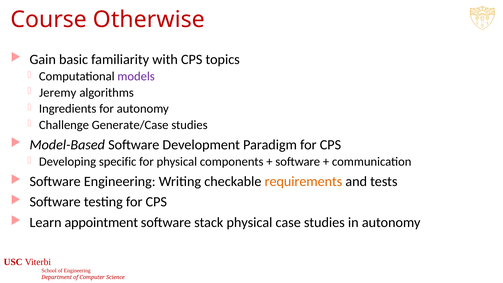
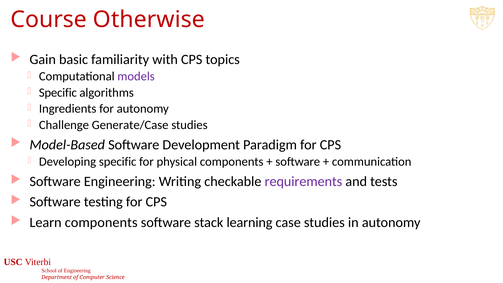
Jeremy at (58, 93): Jeremy -> Specific
requirements colour: orange -> purple
Learn appointment: appointment -> components
stack physical: physical -> learning
